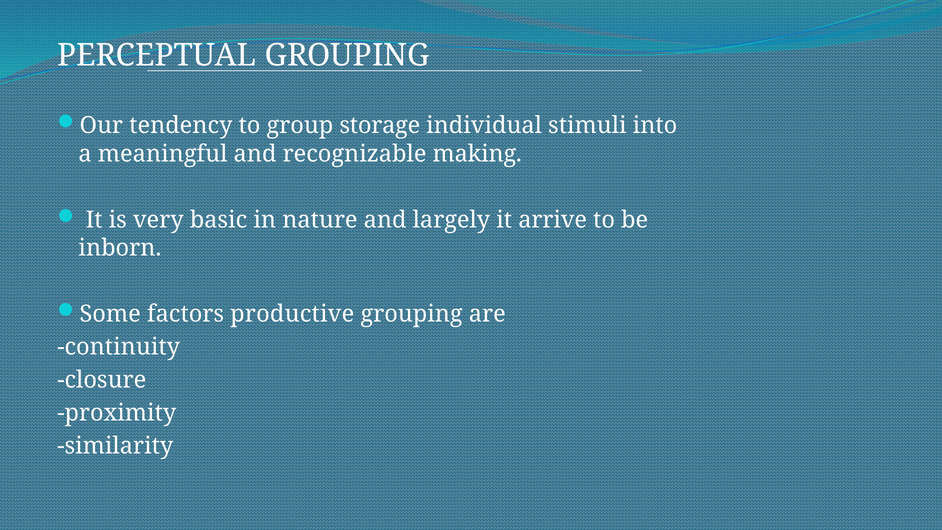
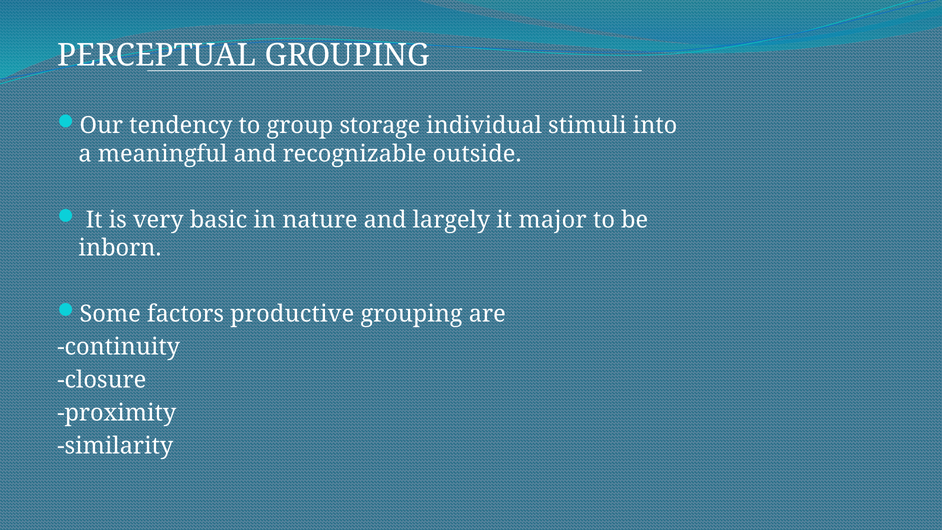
making: making -> outside
arrive: arrive -> major
